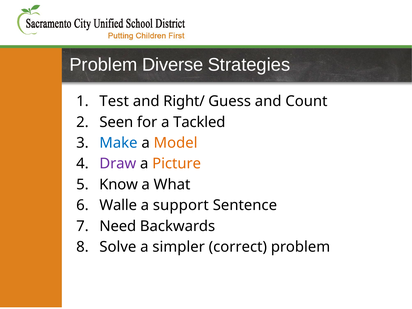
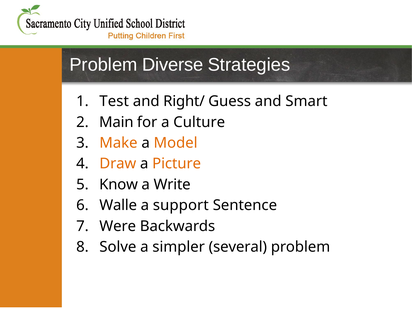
Count: Count -> Smart
Seen: Seen -> Main
Tackled: Tackled -> Culture
Make colour: blue -> orange
Draw colour: purple -> orange
What: What -> Write
Need: Need -> Were
correct: correct -> several
